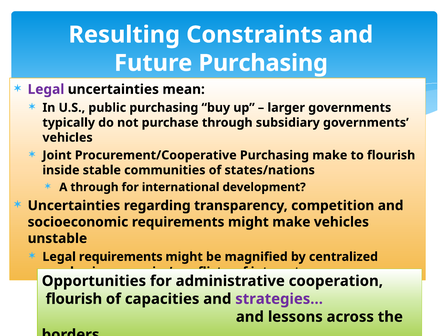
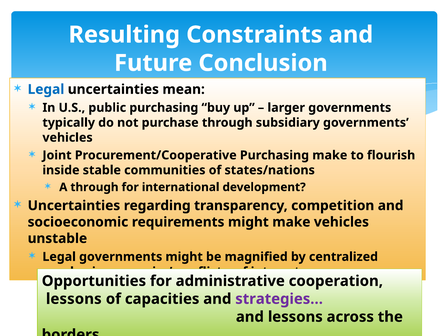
Future Purchasing: Purchasing -> Conclusion
Legal at (46, 89) colour: purple -> blue
Legal requirements: requirements -> governments
flourish at (74, 299): flourish -> lessons
